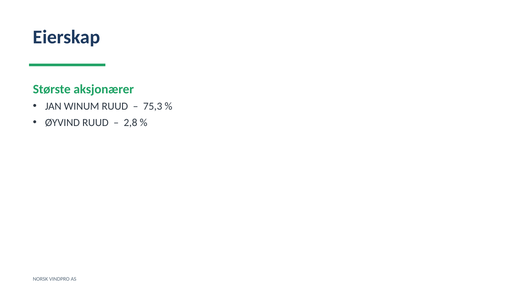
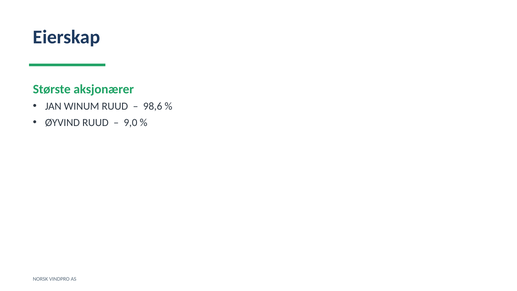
75,3: 75,3 -> 98,6
2,8: 2,8 -> 9,0
